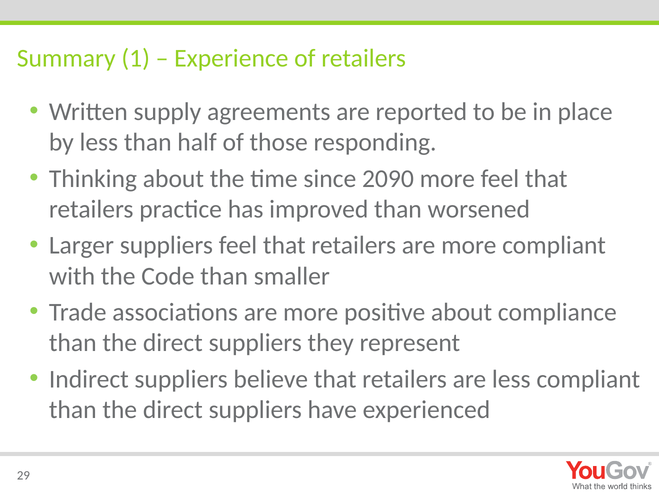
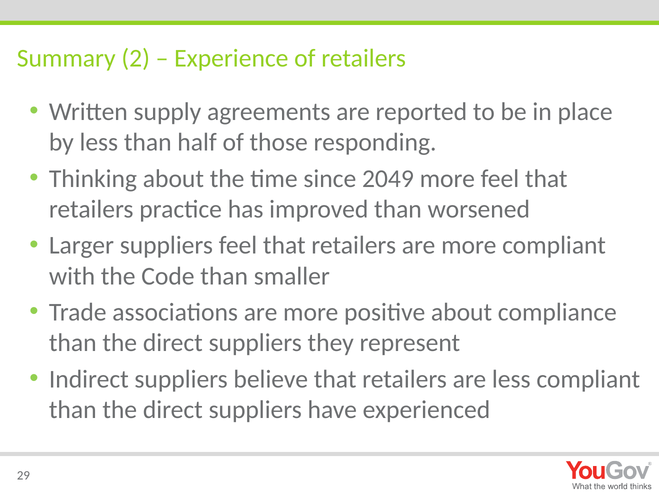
1: 1 -> 2
2090: 2090 -> 2049
